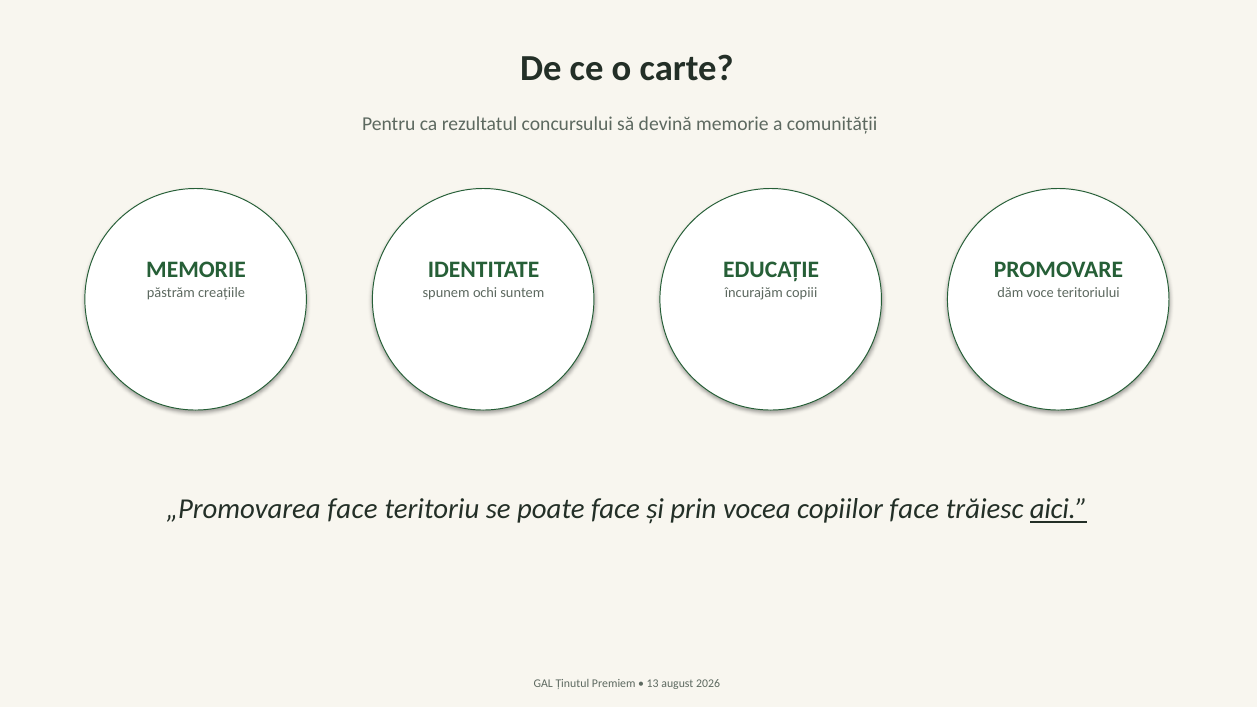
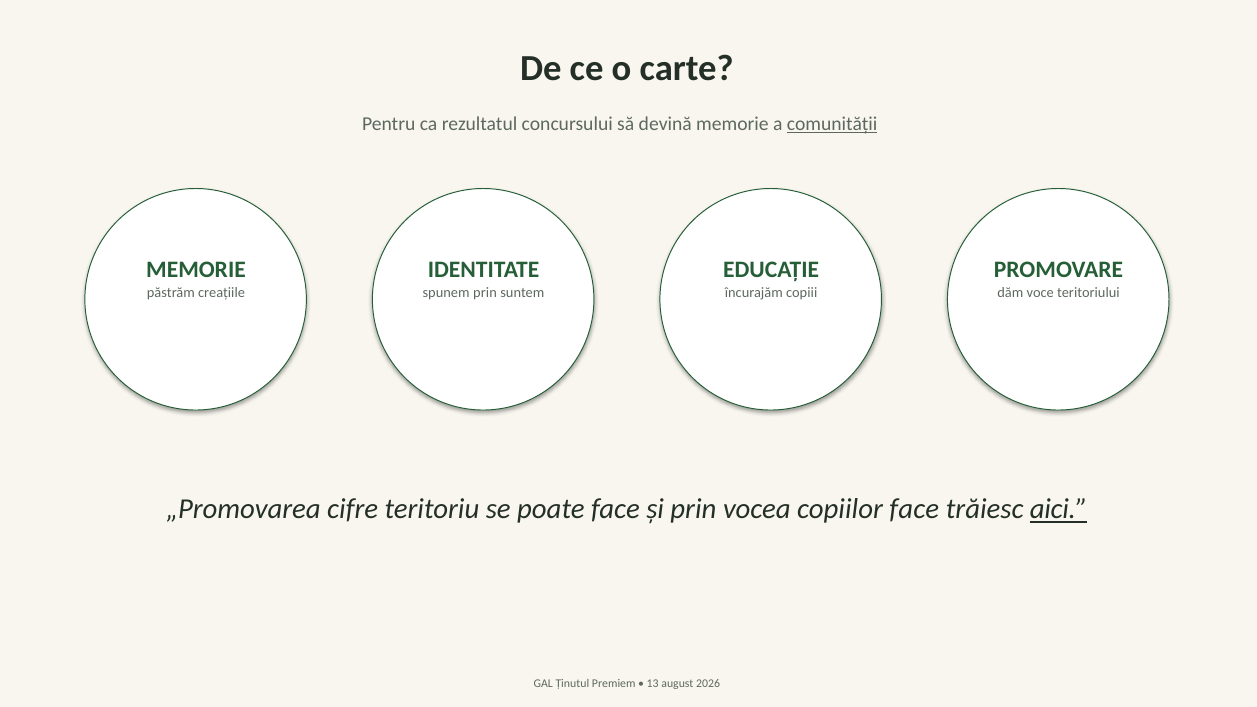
comunității underline: none -> present
spunem ochi: ochi -> prin
„Promovarea face: face -> cifre
